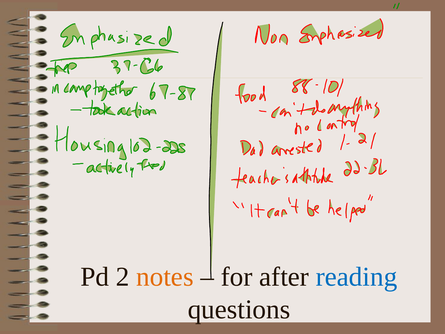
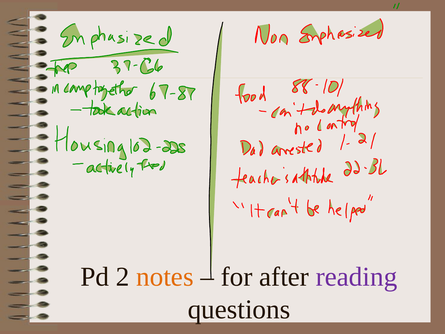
reading colour: blue -> purple
